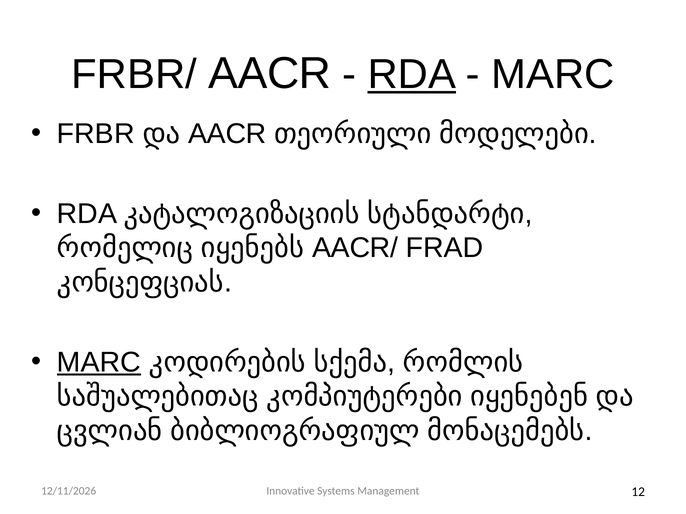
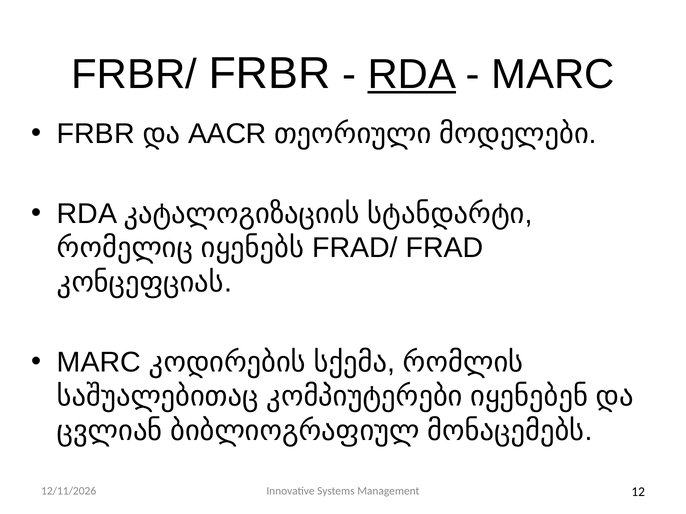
FRBR/ AACR: AACR -> FRBR
AACR/: AACR/ -> FRAD/
MARC at (99, 363) underline: present -> none
